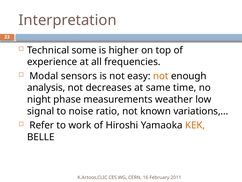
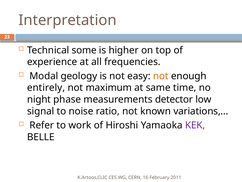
sensors: sensors -> geology
analysis: analysis -> entirely
decreases: decreases -> maximum
weather: weather -> detector
KEK colour: orange -> purple
